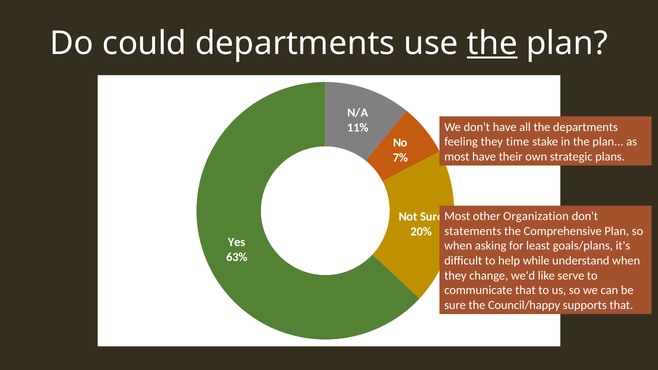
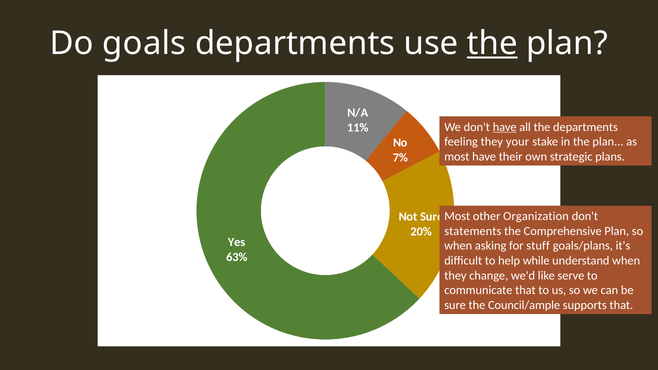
could: could -> goals
have at (505, 127) underline: none -> present
time: time -> your
least: least -> stuff
Council/happy: Council/happy -> Council/ample
